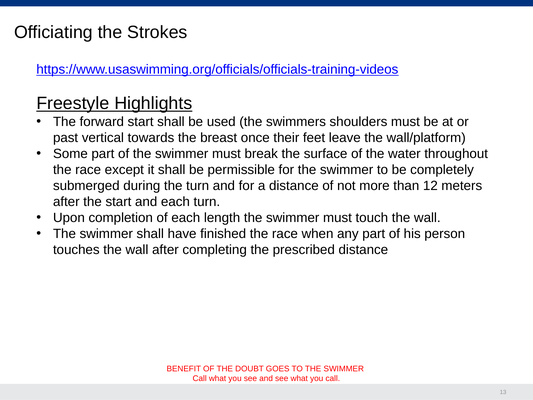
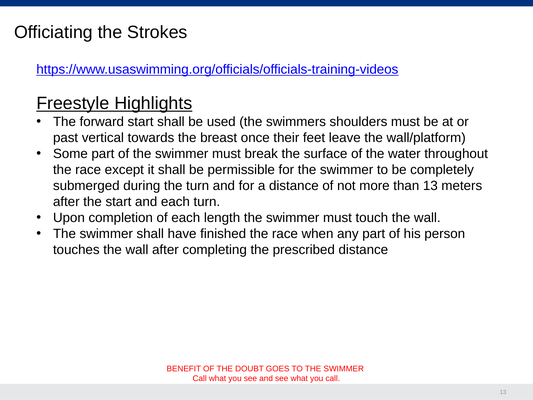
than 12: 12 -> 13
